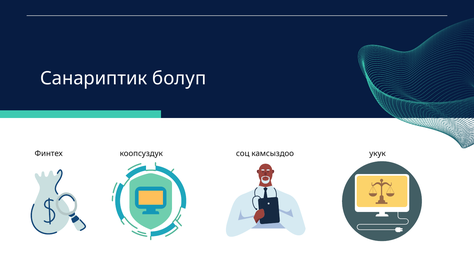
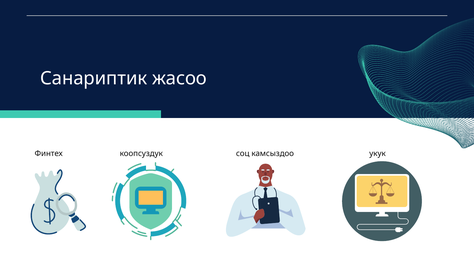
болуп: болуп -> жасоо
